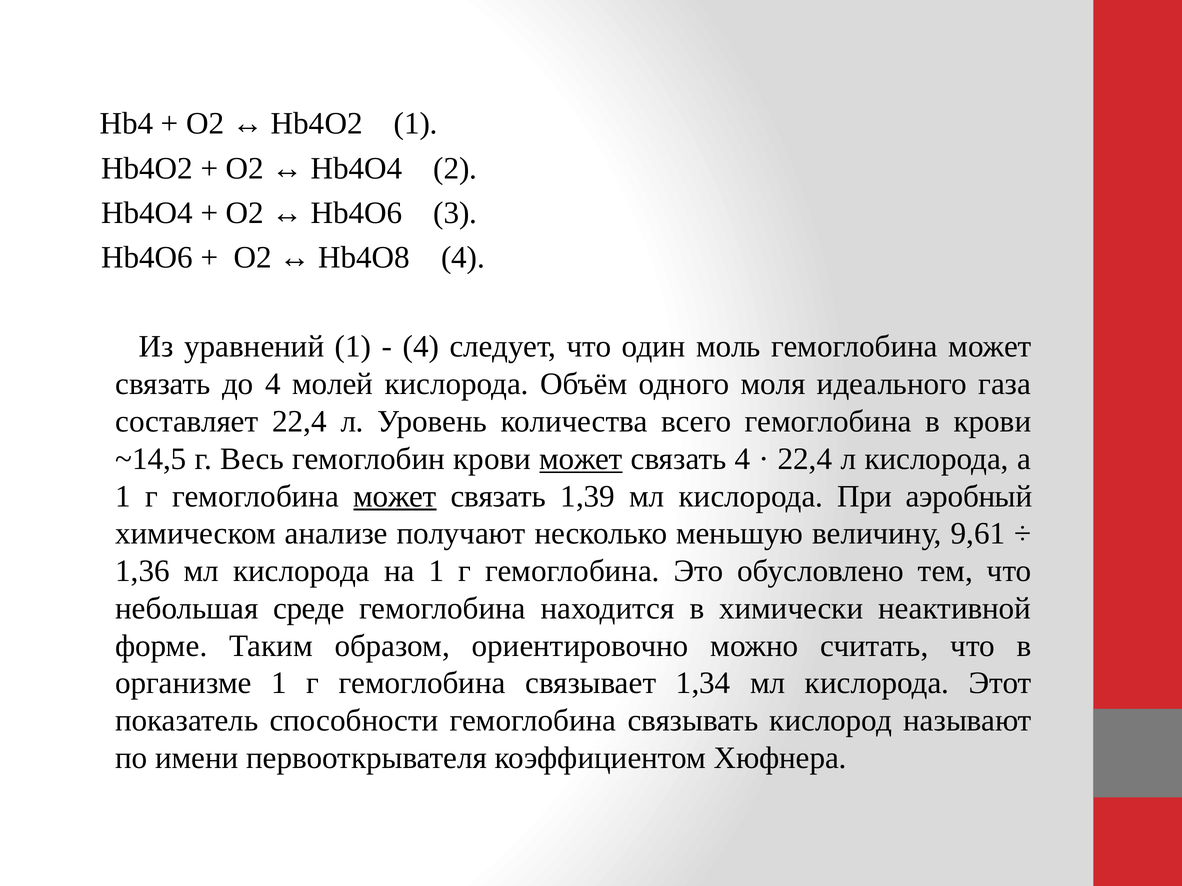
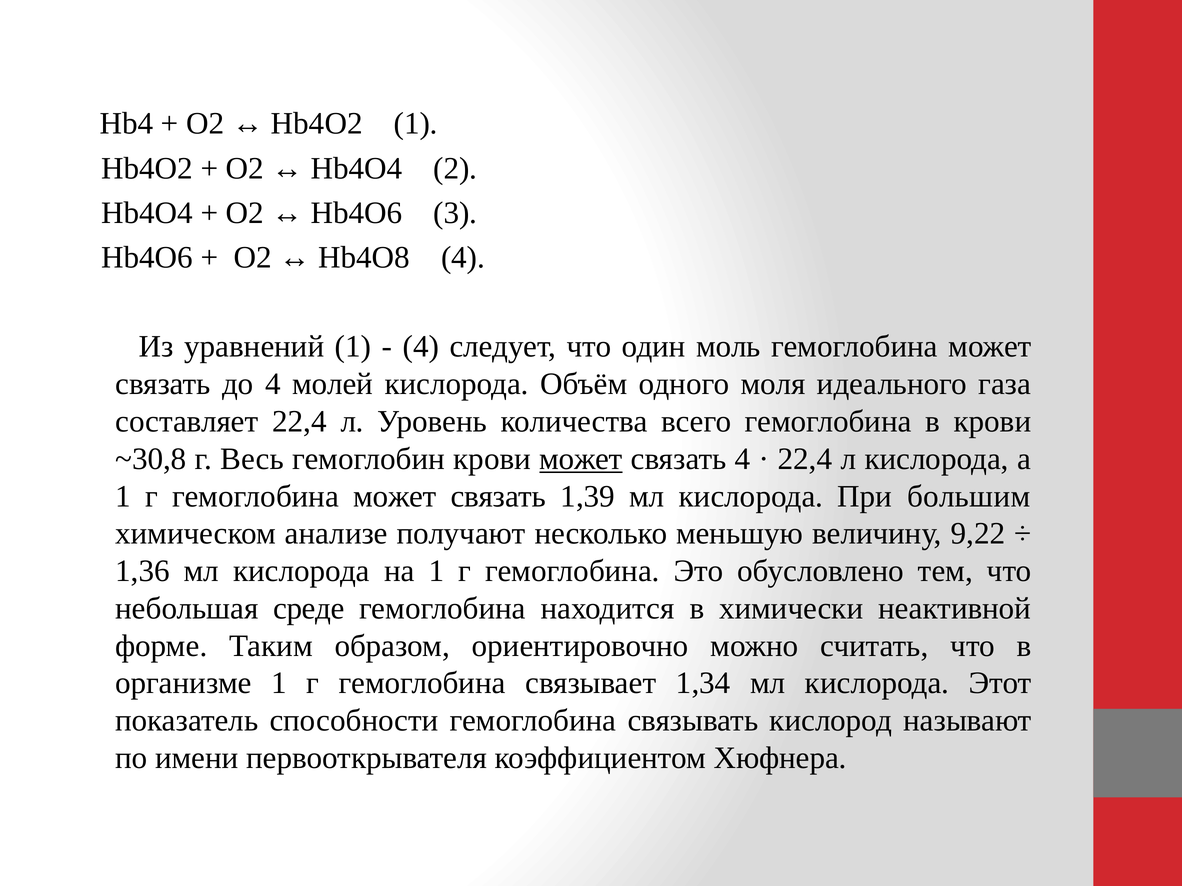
~14,5: ~14,5 -> ~30,8
может at (395, 497) underline: present -> none
аэробный: аэробный -> большим
9,61: 9,61 -> 9,22
